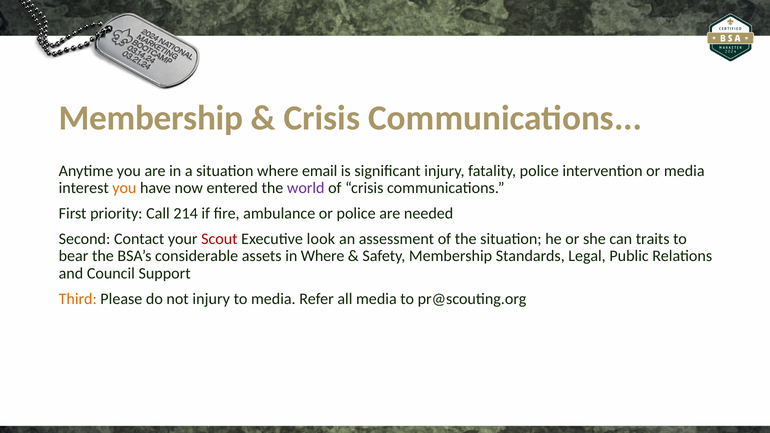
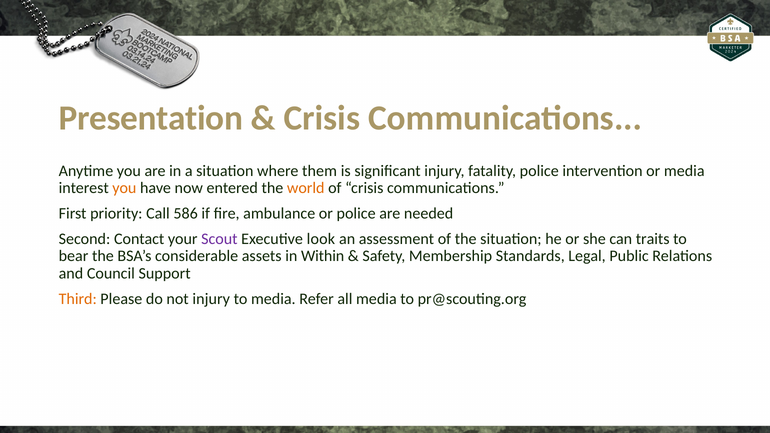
Membership at (151, 118): Membership -> Presentation
email: email -> them
world colour: purple -> orange
214: 214 -> 586
Scout colour: red -> purple
in Where: Where -> Within
